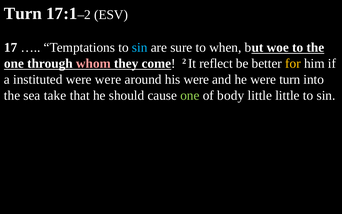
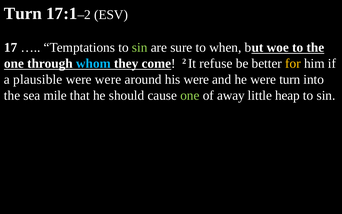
sin at (140, 47) colour: light blue -> light green
whom colour: pink -> light blue
reflect: reflect -> refuse
instituted: instituted -> plausible
take: take -> mile
body: body -> away
little little: little -> heap
